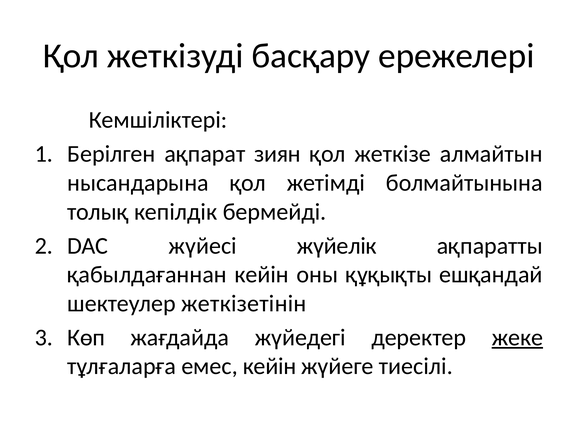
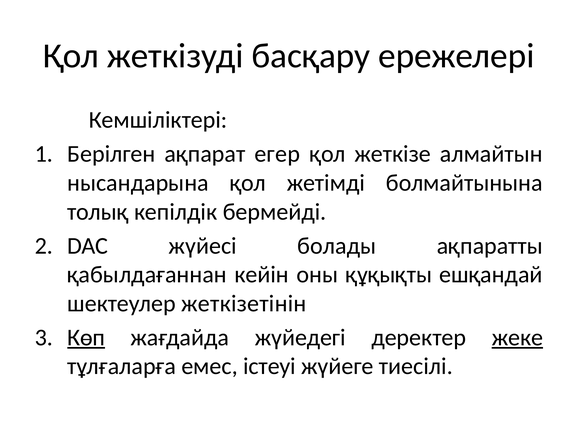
зиян: зиян -> егер
жүйелік: жүйелік -> болады
Көп underline: none -> present
емес кейін: кейін -> істеуі
